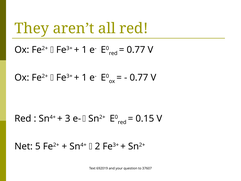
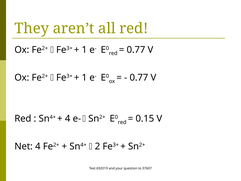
3 at (68, 118): 3 -> 4
Net 5: 5 -> 4
